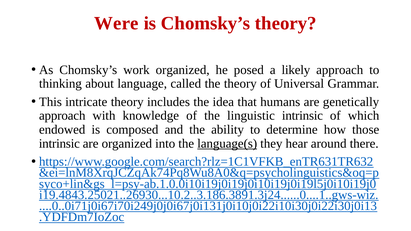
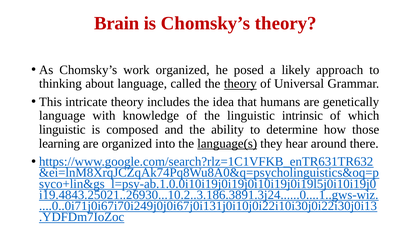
Were: Were -> Brain
theory at (240, 84) underline: none -> present
approach at (62, 116): approach -> language
endowed at (62, 130): endowed -> linguistic
intrinsic at (59, 144): intrinsic -> learning
